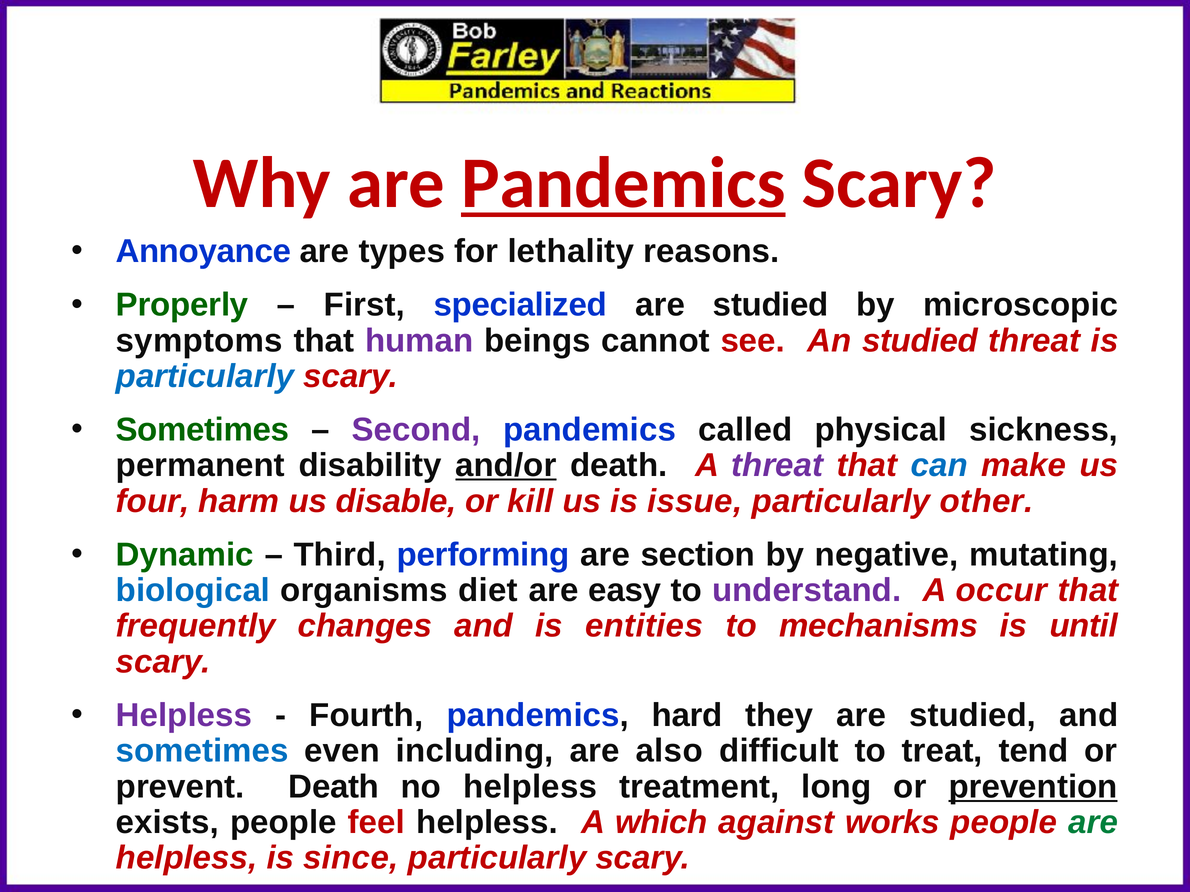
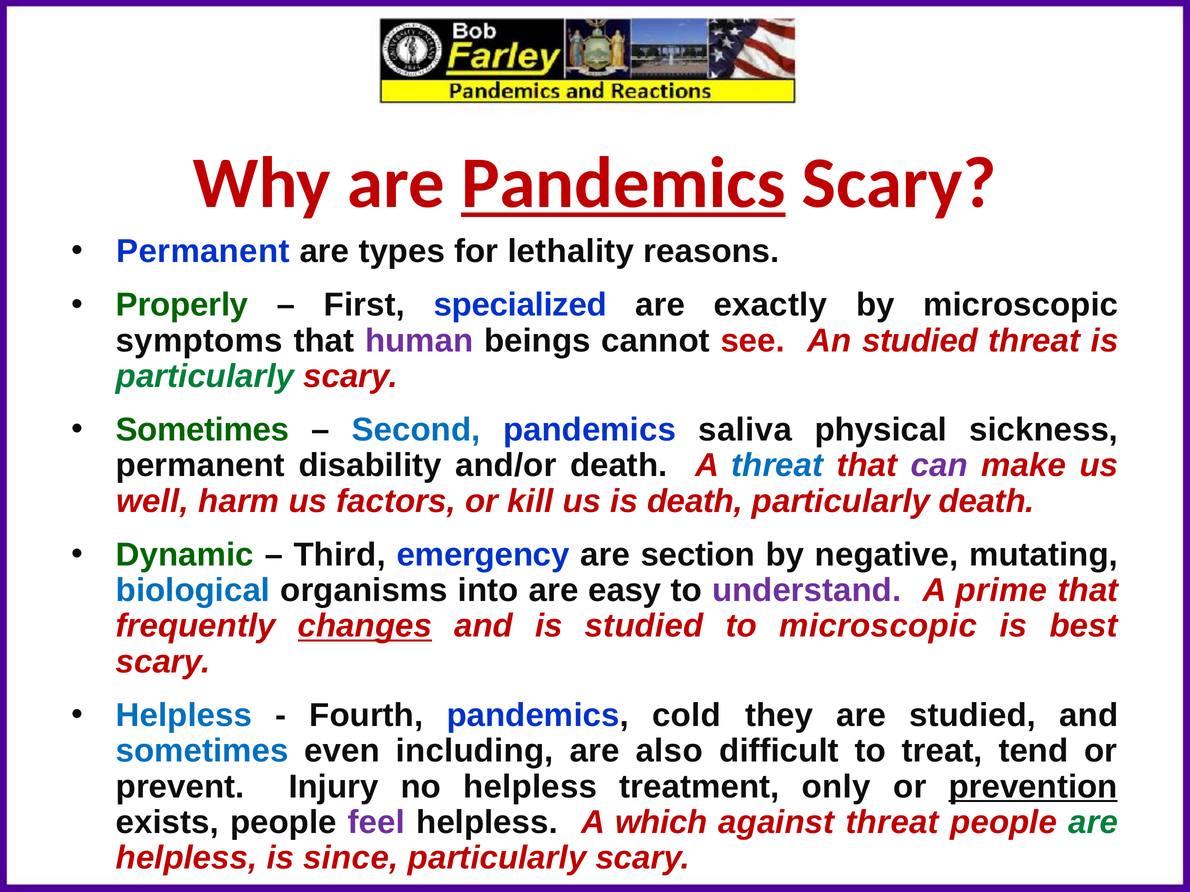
Annoyance at (203, 252): Annoyance -> Permanent
studied at (771, 305): studied -> exactly
particularly at (205, 377) colour: blue -> green
Second colour: purple -> blue
called: called -> saliva
and/or underline: present -> none
threat at (777, 466) colour: purple -> blue
can colour: blue -> purple
four: four -> well
disable: disable -> factors
is issue: issue -> death
particularly other: other -> death
performing: performing -> emergency
diet: diet -> into
occur: occur -> prime
changes underline: none -> present
is entities: entities -> studied
to mechanisms: mechanisms -> microscopic
until: until -> best
Helpless at (184, 716) colour: purple -> blue
hard: hard -> cold
prevent Death: Death -> Injury
long: long -> only
feel colour: red -> purple
against works: works -> threat
